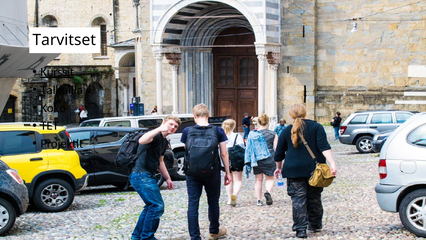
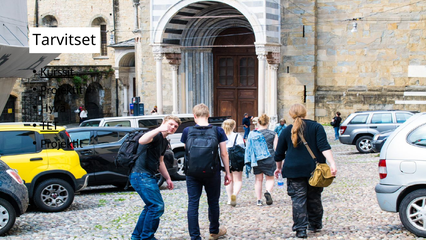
Talkoilla at (62, 90): Talkoilla -> Projektit
Koko: Koko -> Hyvä
TET underline: none -> present
